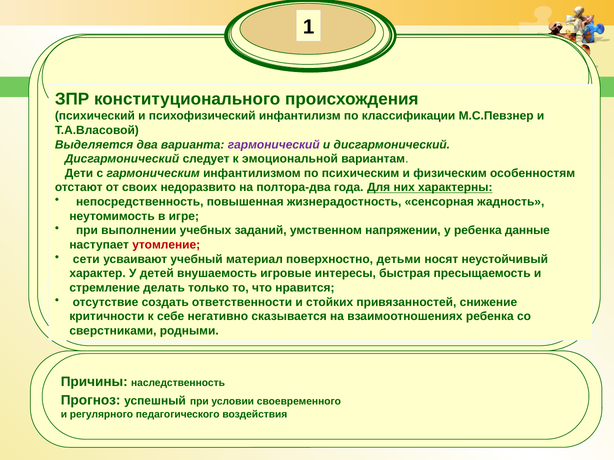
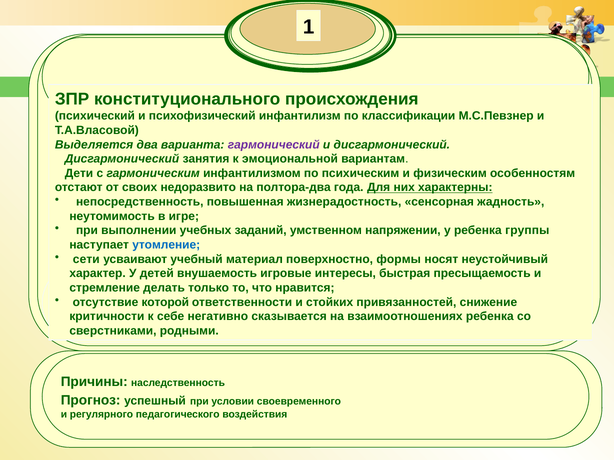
следует: следует -> занятия
данные: данные -> группы
утомление colour: red -> blue
детьми: детьми -> формы
создать: создать -> которой
